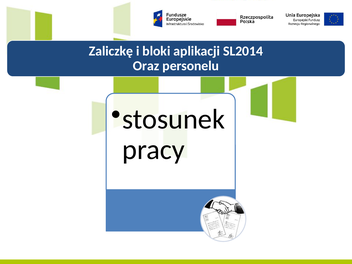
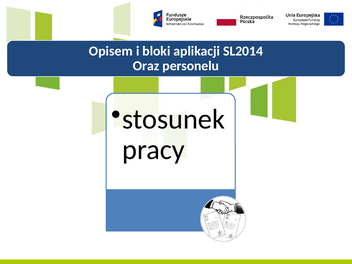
Zaliczkę: Zaliczkę -> Opisem
